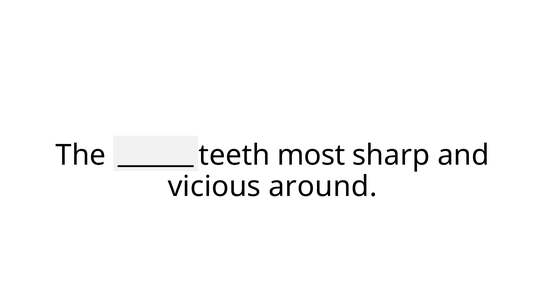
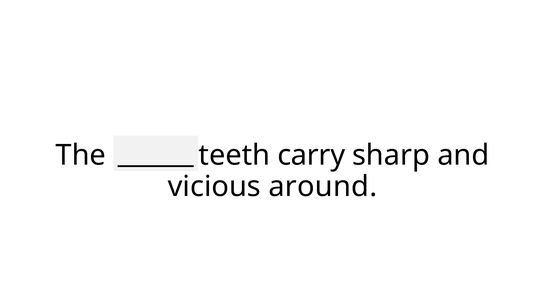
most: most -> carry
